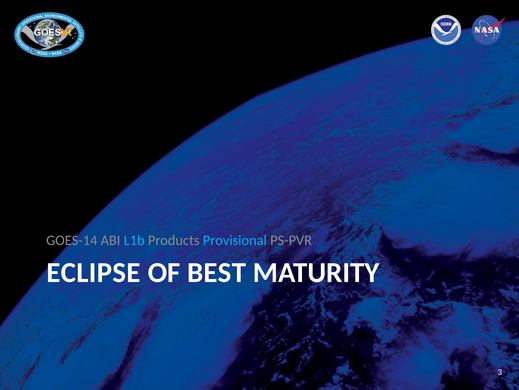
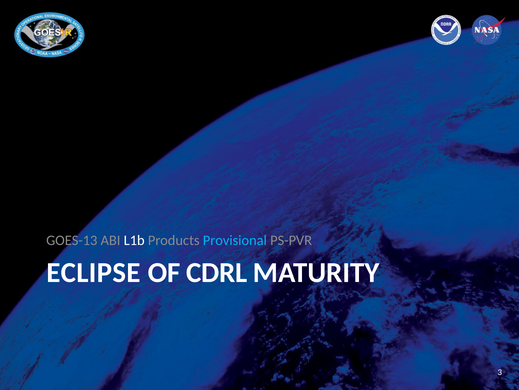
GOES-14: GOES-14 -> GOES-13
L1b colour: light blue -> white
BEST: BEST -> CDRL
